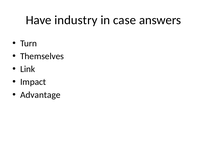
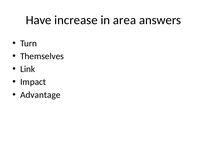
industry: industry -> increase
case: case -> area
